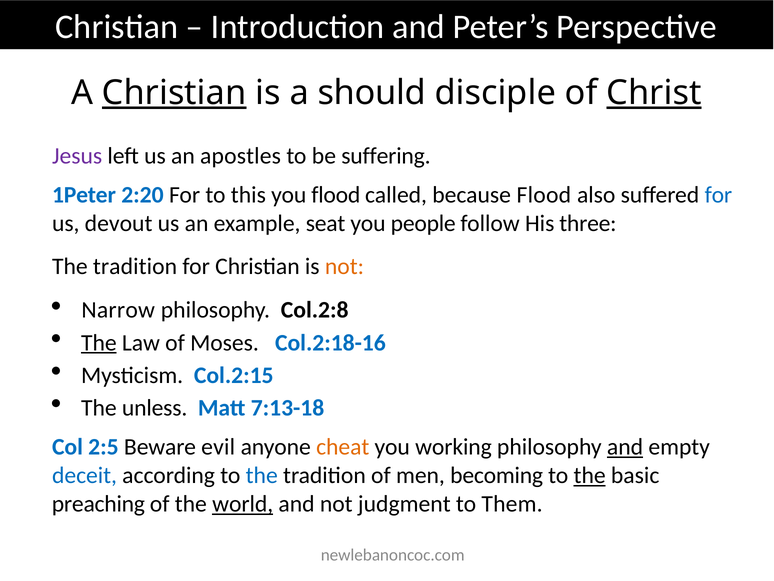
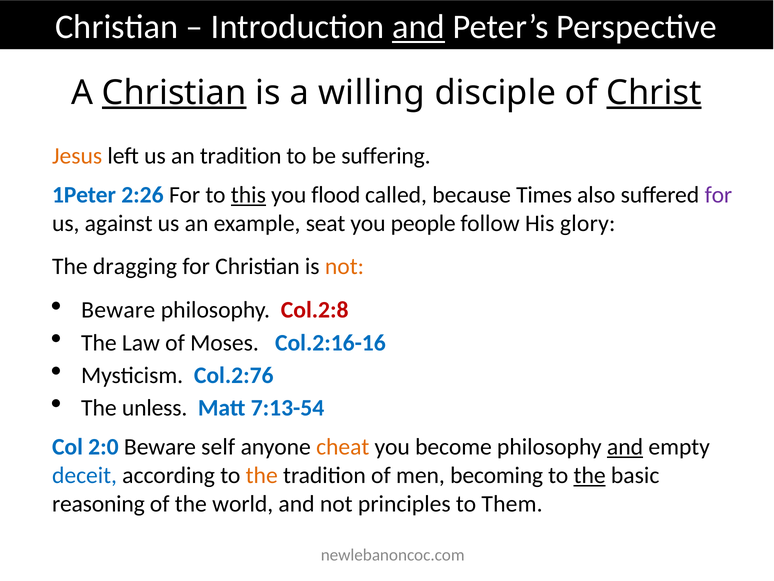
and at (419, 27) underline: none -> present
should: should -> willing
Jesus colour: purple -> orange
an apostles: apostles -> tradition
2:20: 2:20 -> 2:26
this underline: none -> present
because Flood: Flood -> Times
for at (718, 195) colour: blue -> purple
devout: devout -> against
three: three -> glory
tradition at (135, 266): tradition -> dragging
Narrow at (118, 310): Narrow -> Beware
Col.2:8 colour: black -> red
The at (99, 342) underline: present -> none
Col.2:18-16: Col.2:18-16 -> Col.2:16-16
Col.2:15: Col.2:15 -> Col.2:76
7:13-18: 7:13-18 -> 7:13-54
2:5: 2:5 -> 2:0
evil: evil -> self
working: working -> become
the at (262, 475) colour: blue -> orange
preaching: preaching -> reasoning
world underline: present -> none
judgment: judgment -> principles
